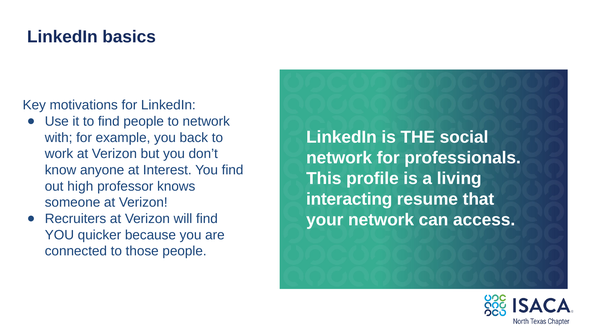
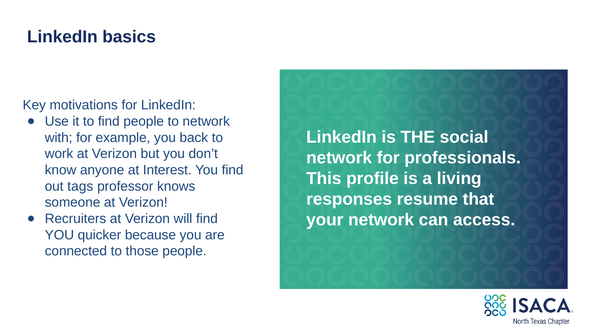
high: high -> tags
interacting: interacting -> responses
